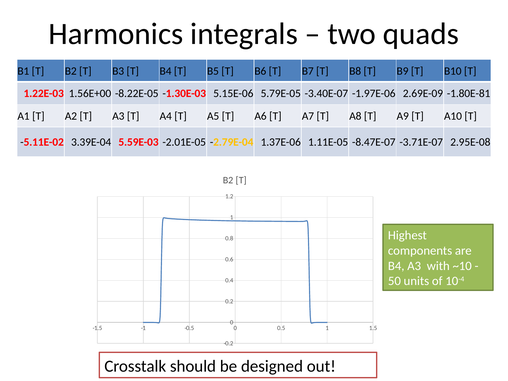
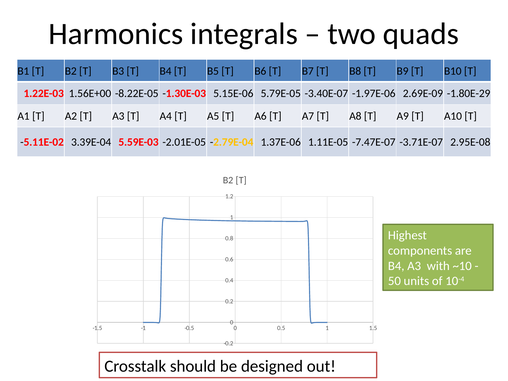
-1.80E-81: -1.80E-81 -> -1.80E-29
-8.47E-07: -8.47E-07 -> -7.47E-07
